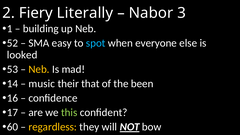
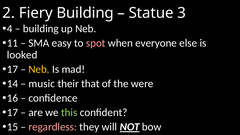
Fiery Literally: Literally -> Building
Nabor: Nabor -> Statue
1: 1 -> 4
52: 52 -> 11
spot colour: light blue -> pink
53 at (12, 69): 53 -> 17
been: been -> were
60: 60 -> 15
regardless colour: yellow -> pink
